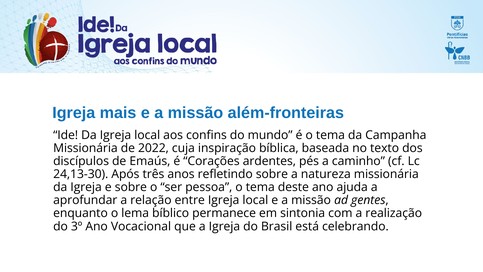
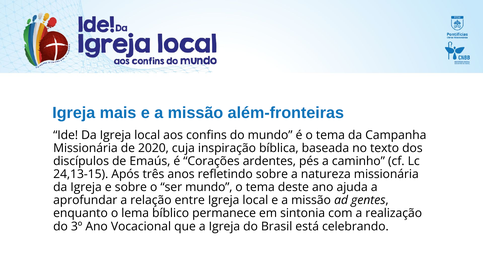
2022: 2022 -> 2020
24,13-30: 24,13-30 -> 24,13-15
ser pessoa: pessoa -> mundo
